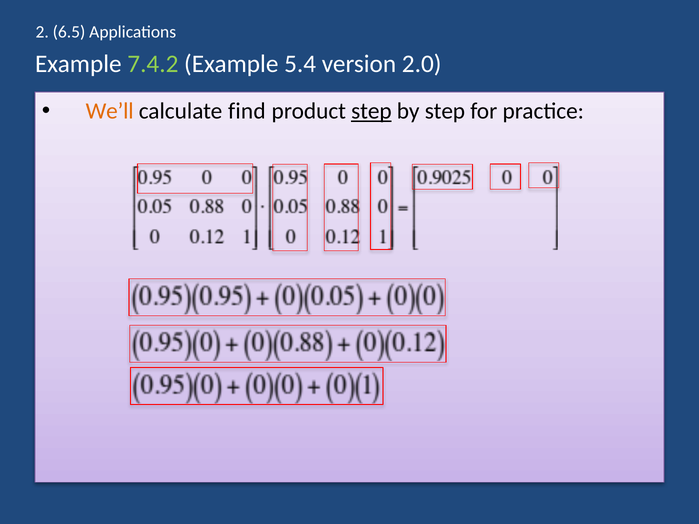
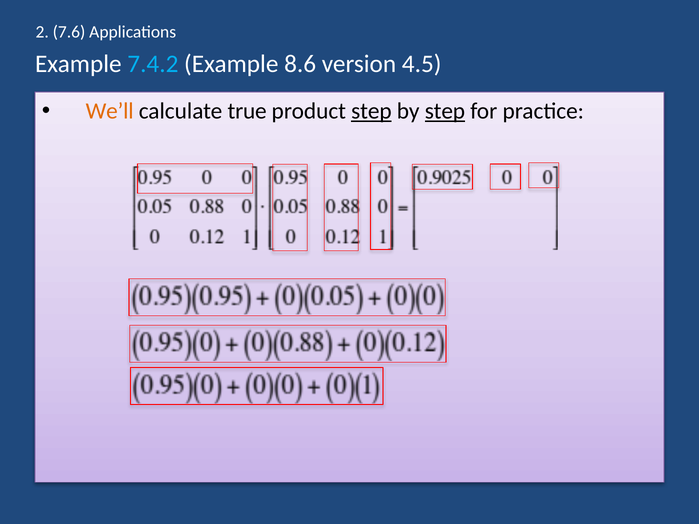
6.5: 6.5 -> 7.6
7.4.2 colour: light green -> light blue
5.4: 5.4 -> 8.6
2.0: 2.0 -> 4.5
find: find -> true
step at (445, 111) underline: none -> present
